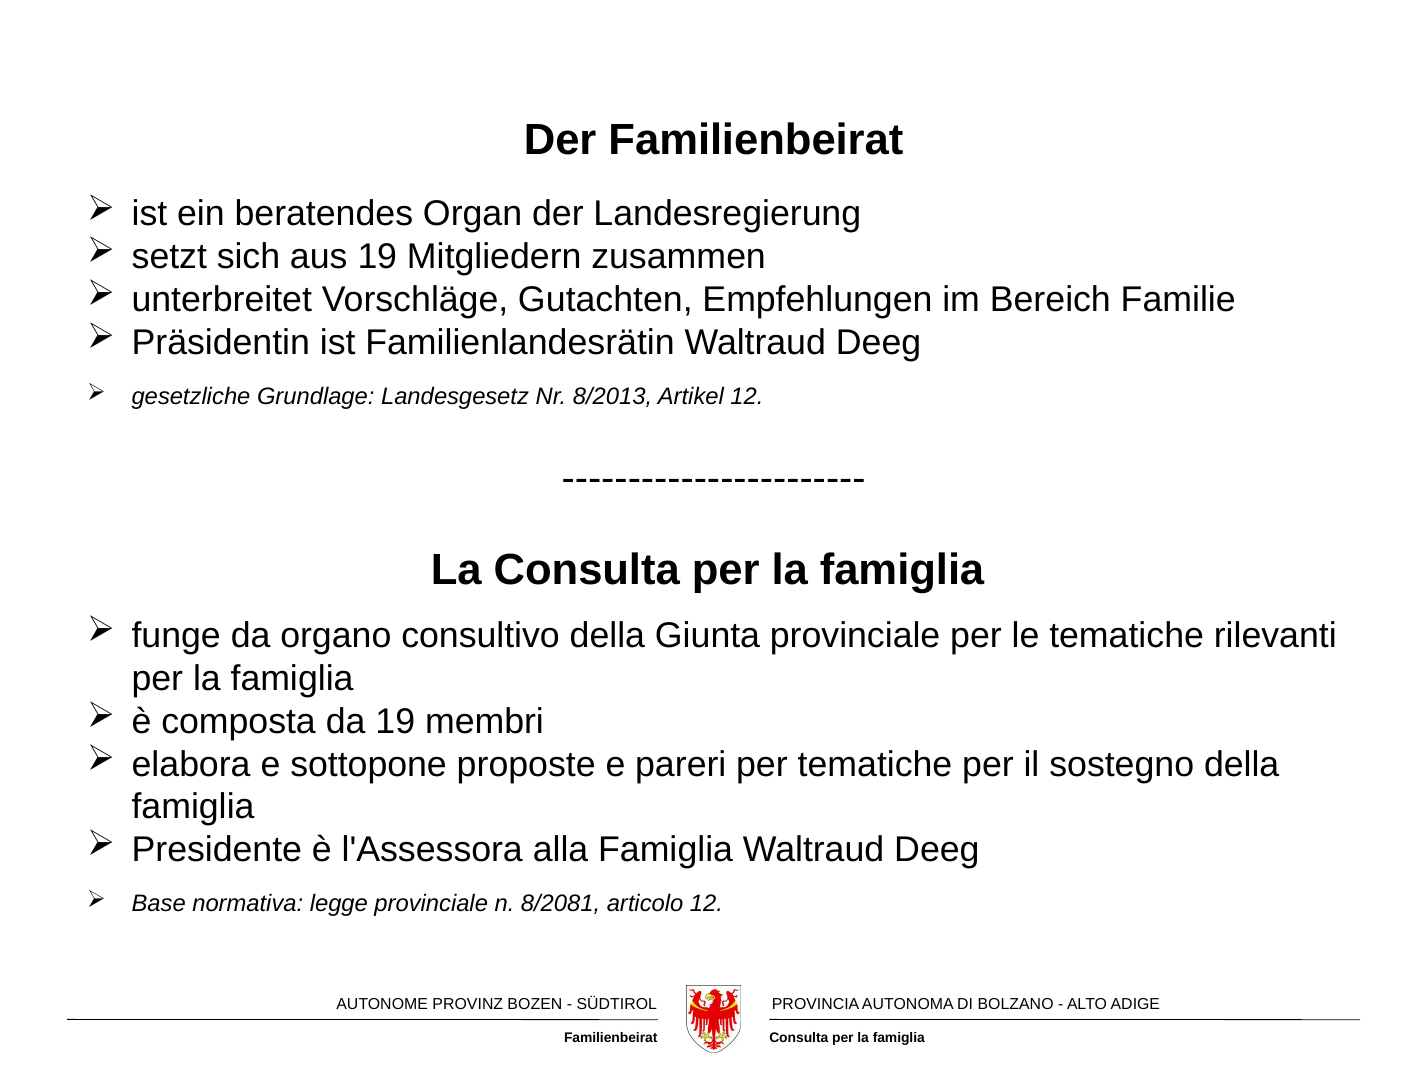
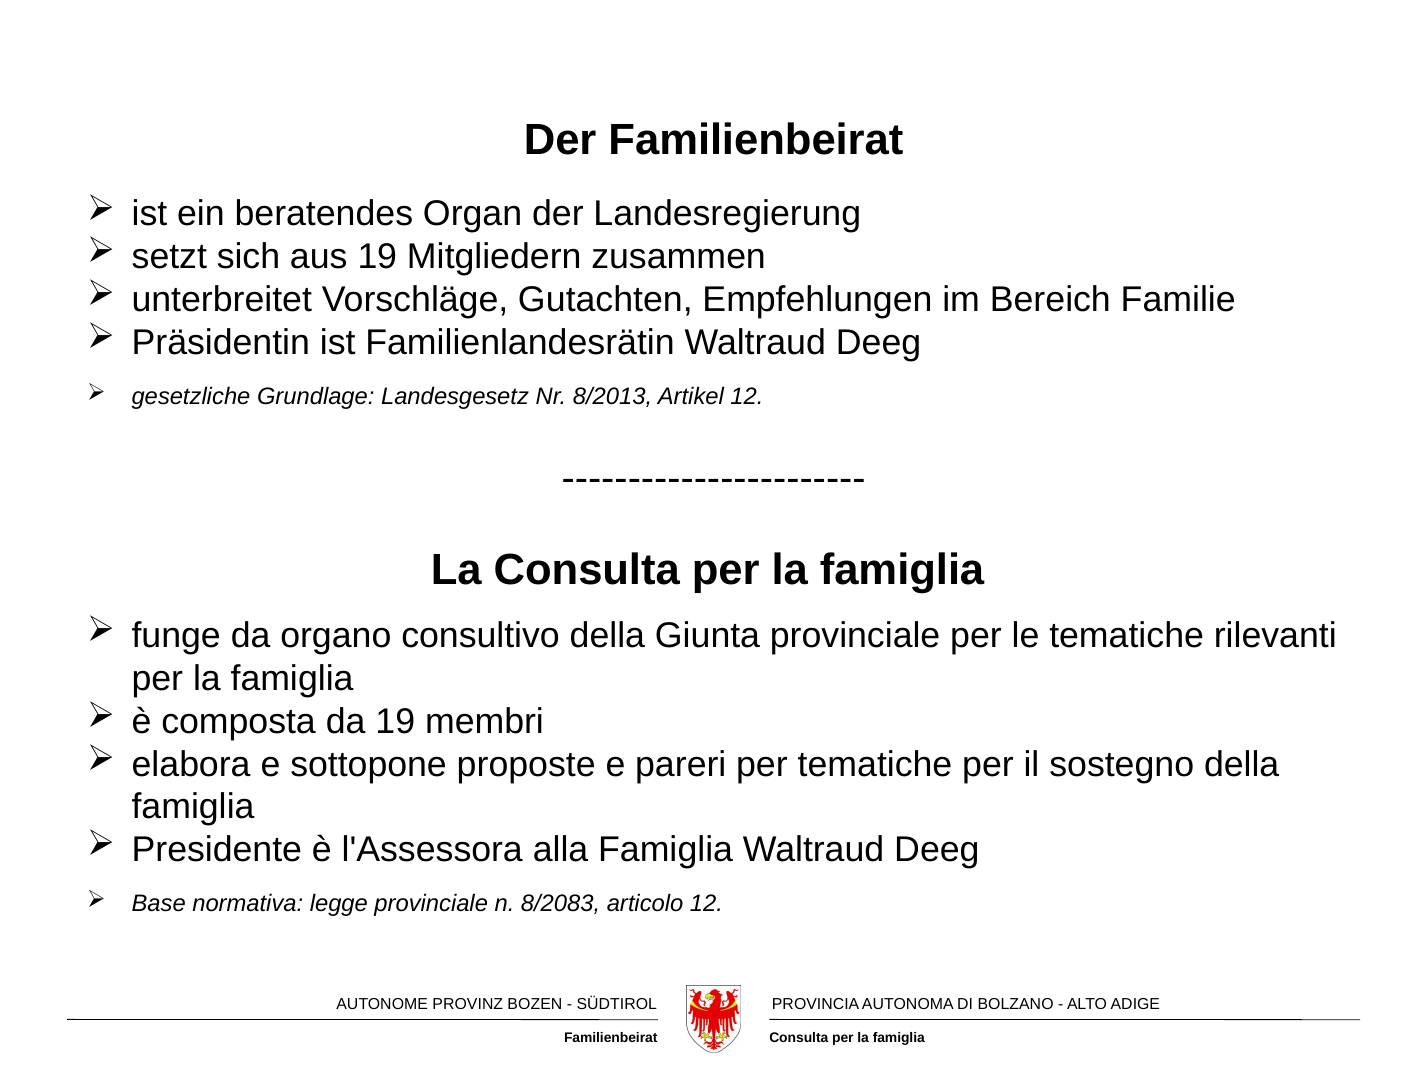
8/2081: 8/2081 -> 8/2083
